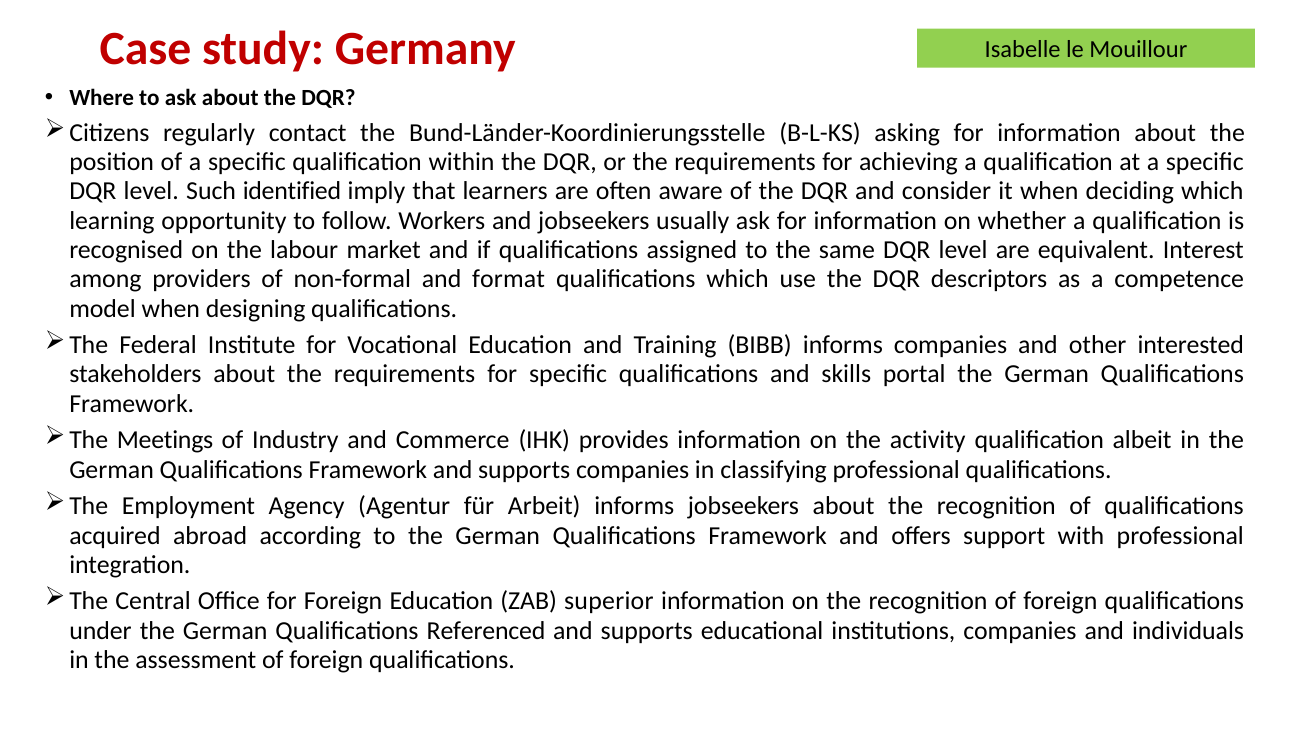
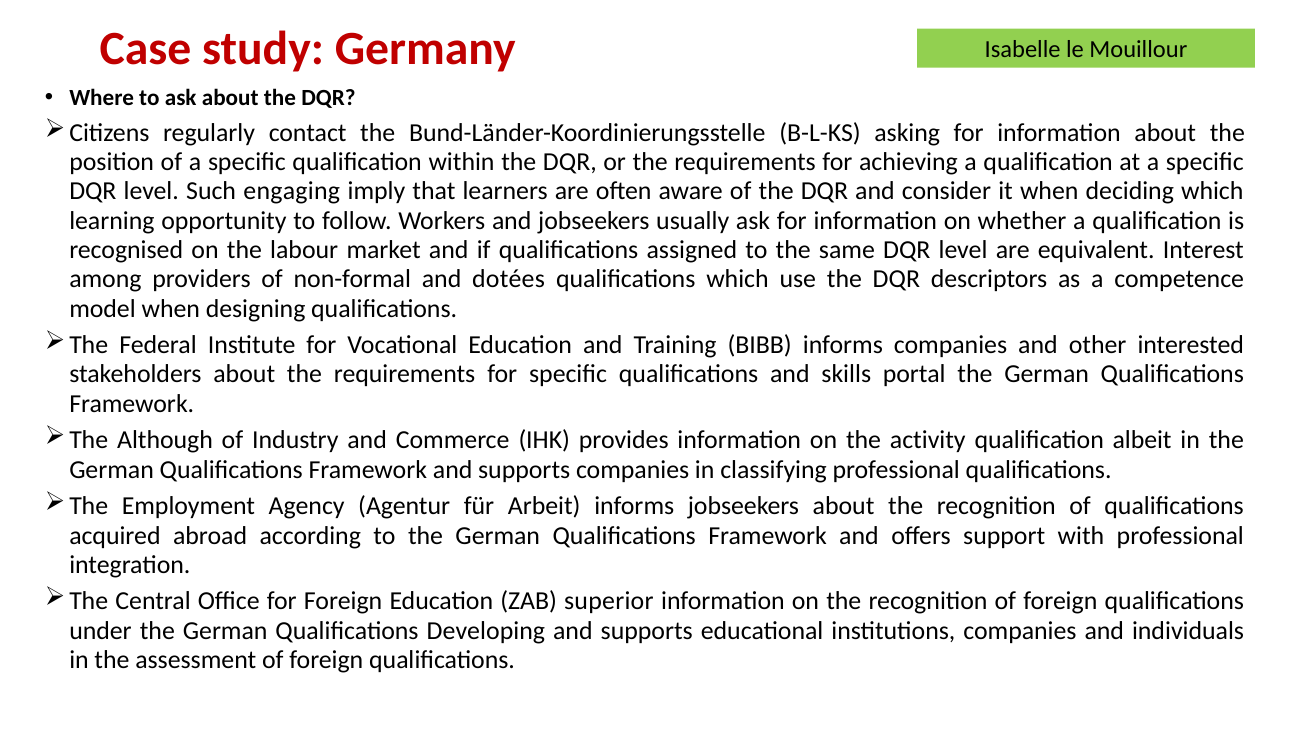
identified: identified -> engaging
format: format -> dotées
Meetings: Meetings -> Although
Referenced: Referenced -> Developing
